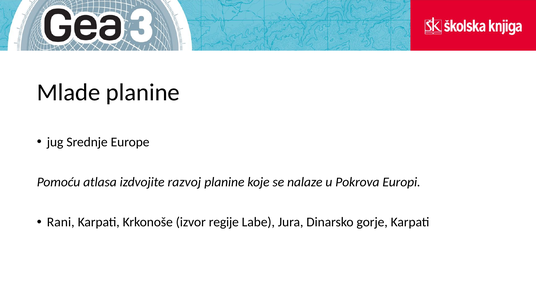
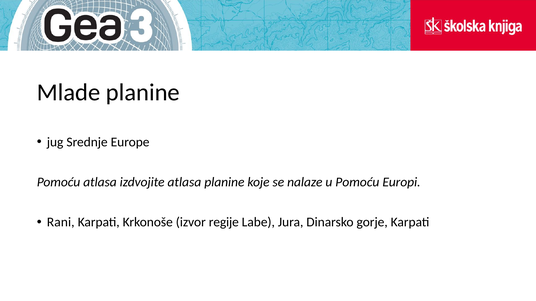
izdvojite razvoj: razvoj -> atlasa
u Pokrova: Pokrova -> Pomoću
